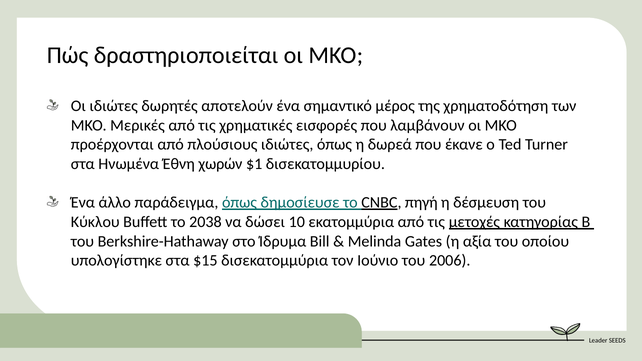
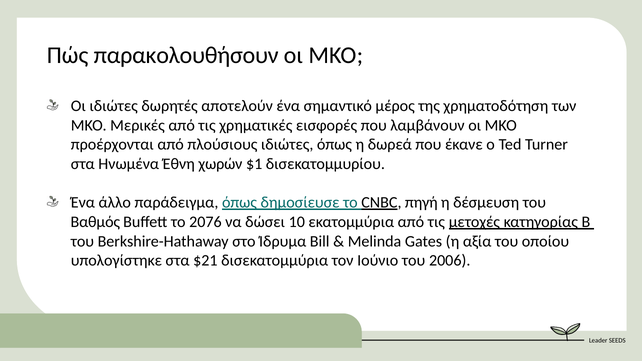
δραστηριοποιείται: δραστηριοποιείται -> παρακολουθήσουν
Κύκλου: Κύκλου -> Βαθμός
2038: 2038 -> 2076
$15: $15 -> $21
